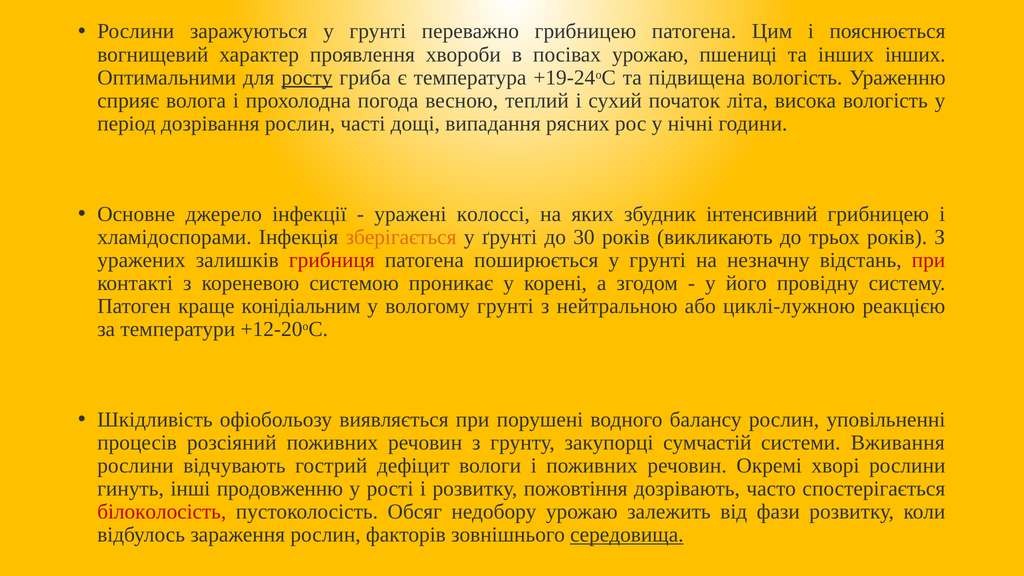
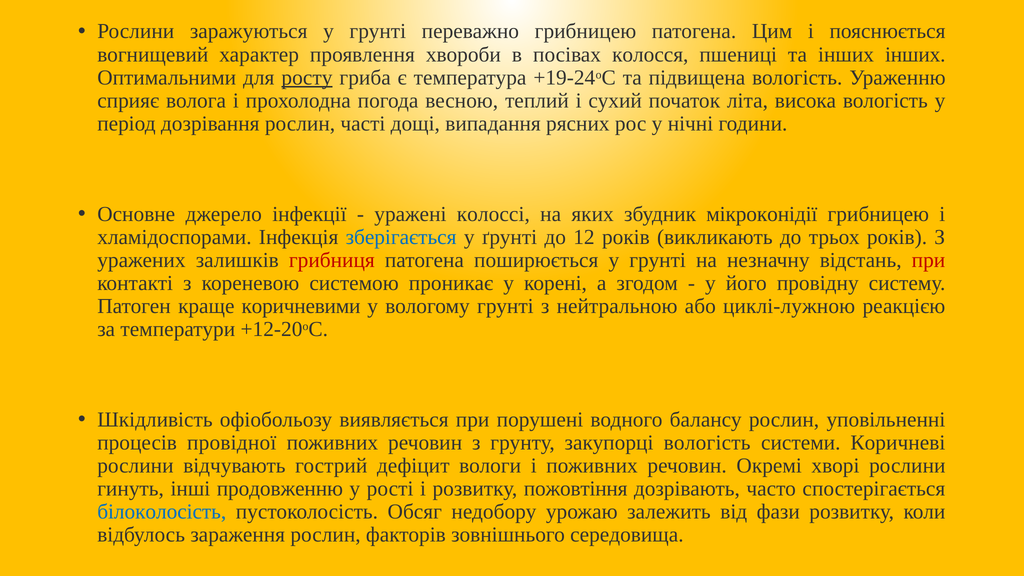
посівах урожаю: урожаю -> колосся
інтенсивний: інтенсивний -> мікроконідії
зберігається colour: orange -> blue
30: 30 -> 12
конідіальним: конідіальним -> коричневими
розсіяний: розсіяний -> провідної
закупорці сумчастій: сумчастій -> вологість
Вживання: Вживання -> Коричневі
білоколосість colour: red -> blue
середовища underline: present -> none
